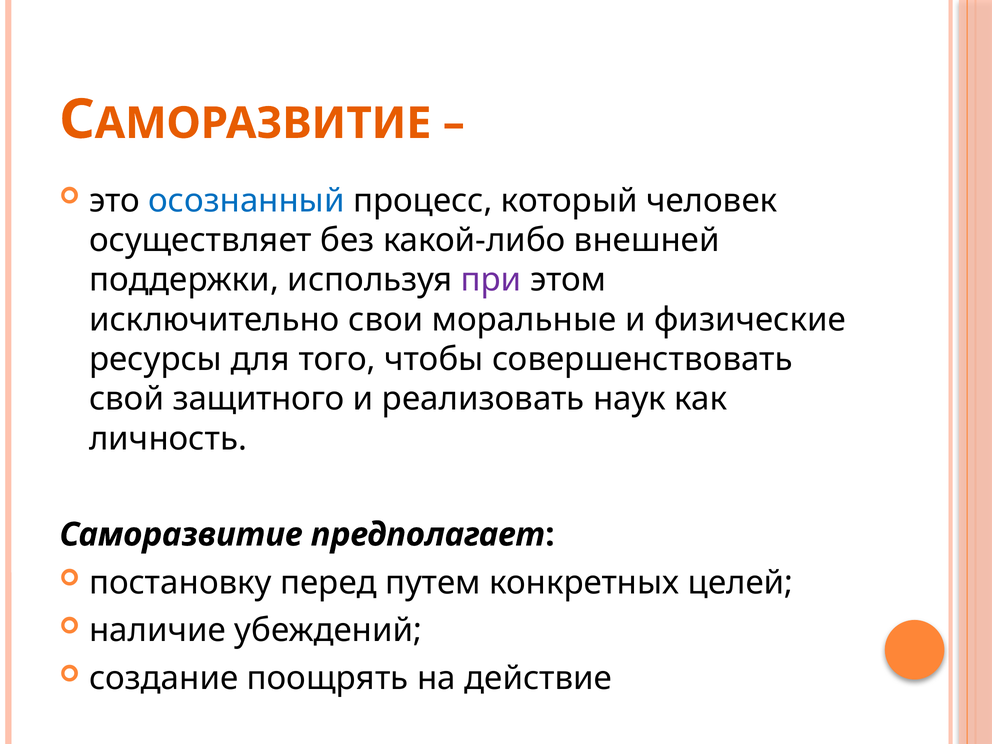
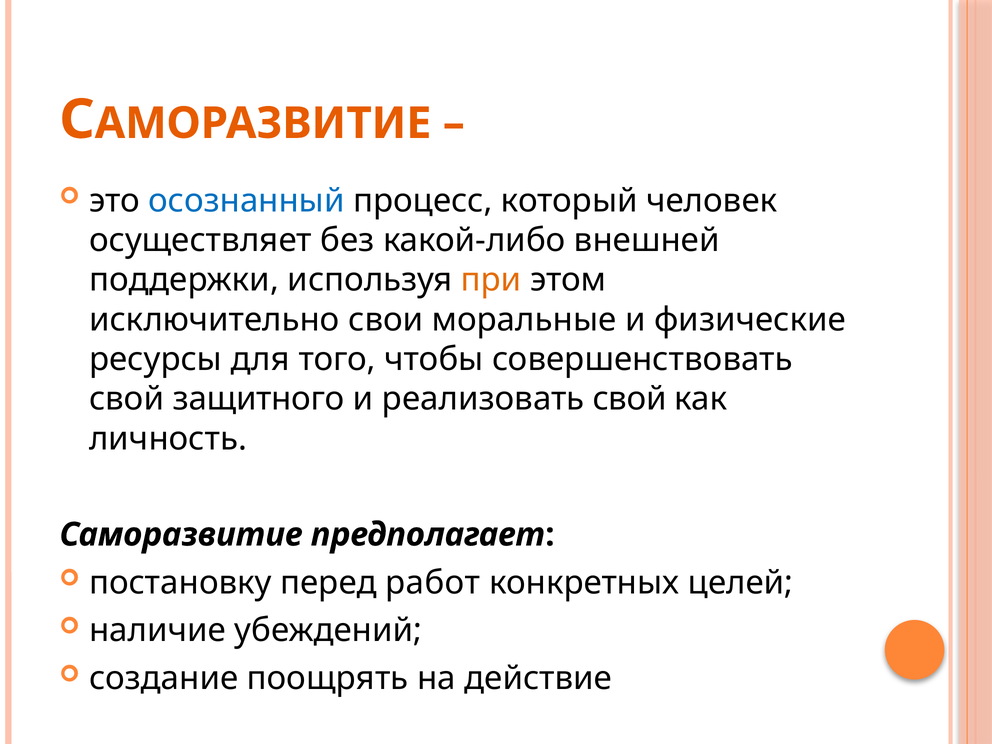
при colour: purple -> orange
реализовать наук: наук -> свой
путем: путем -> работ
